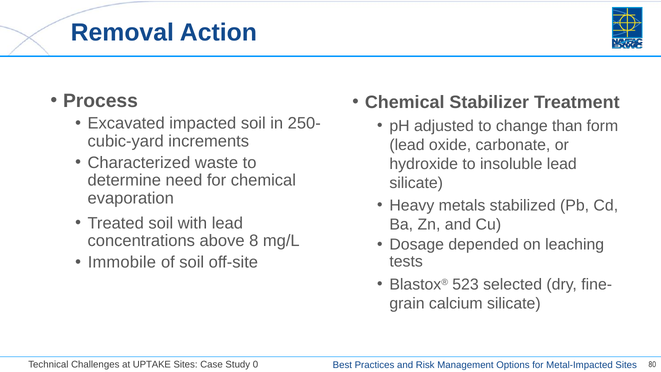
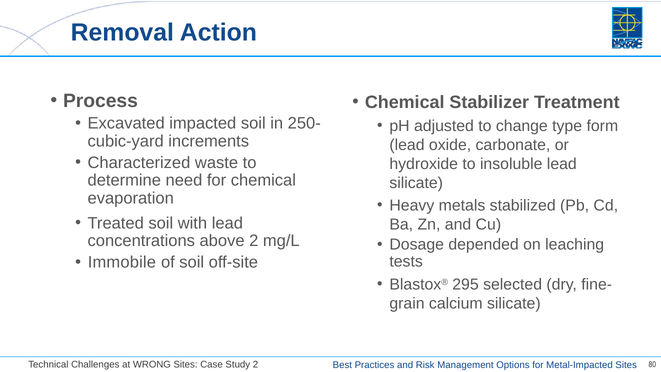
than: than -> type
above 8: 8 -> 2
523: 523 -> 295
UPTAKE: UPTAKE -> WRONG
Study 0: 0 -> 2
